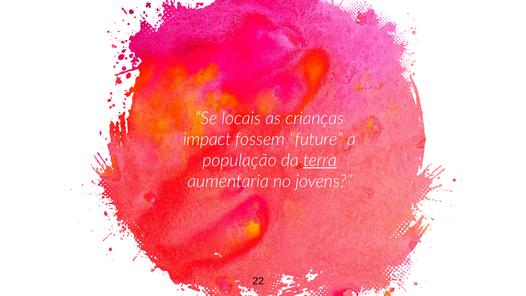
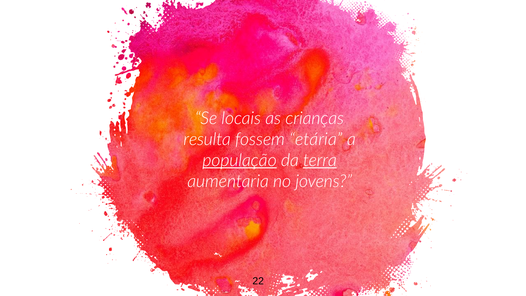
impact: impact -> resulta
future: future -> etária
população underline: none -> present
